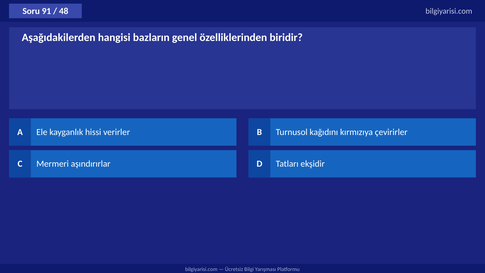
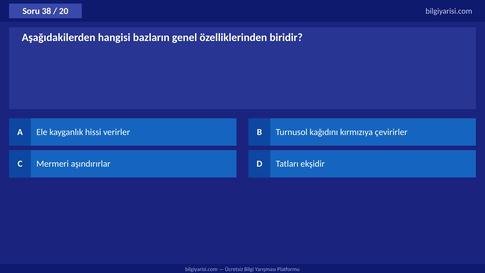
91: 91 -> 38
48: 48 -> 20
